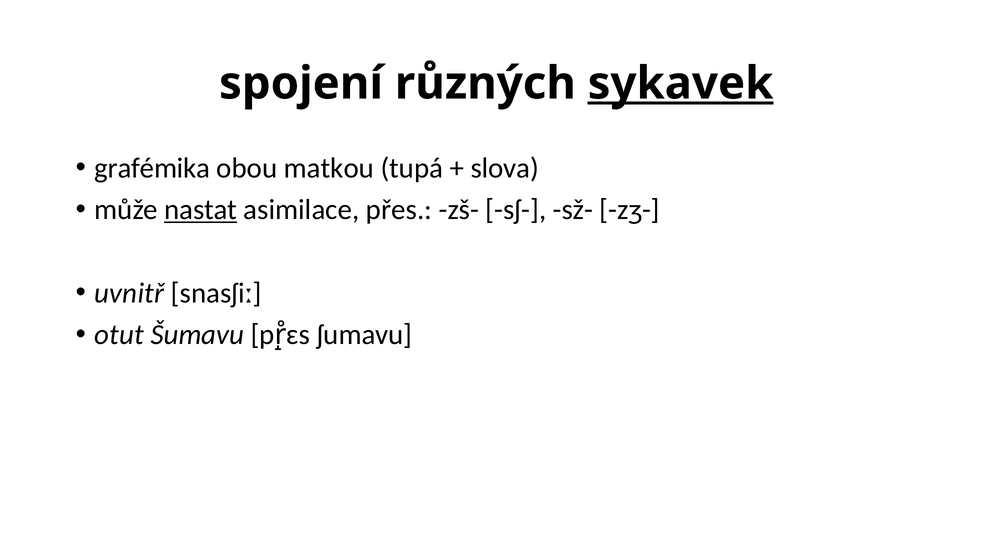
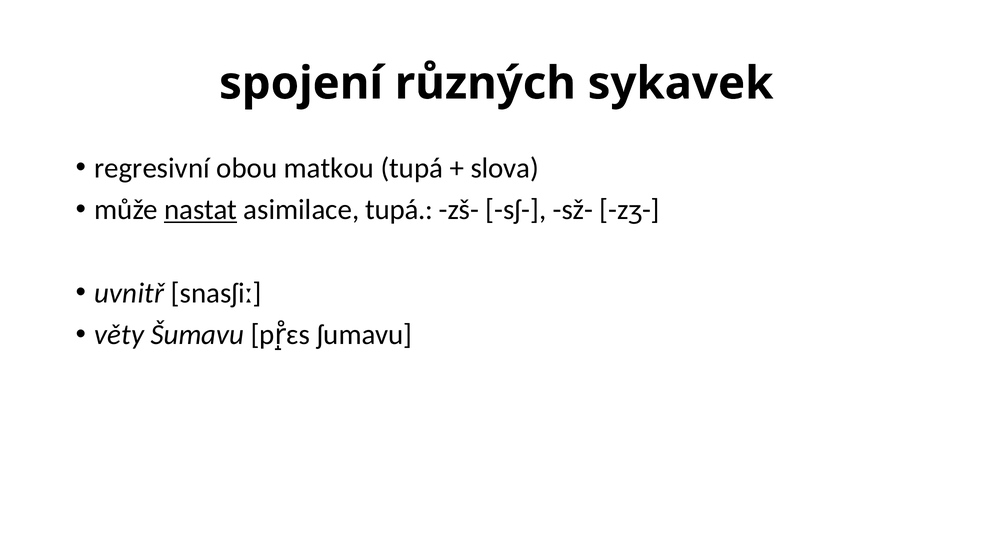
sykavek underline: present -> none
grafémika: grafémika -> regresivní
asimilace přes: přes -> tupá
otut: otut -> věty
